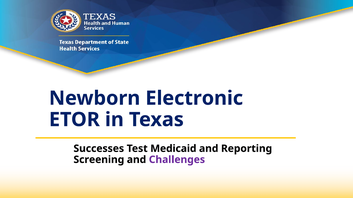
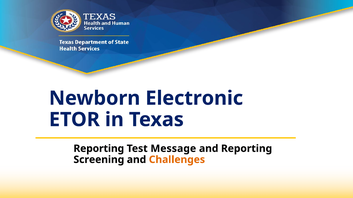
Successes at (99, 149): Successes -> Reporting
Medicaid: Medicaid -> Message
Challenges colour: purple -> orange
